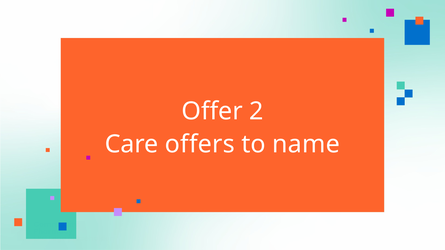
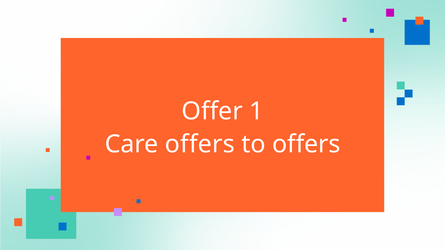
2: 2 -> 1
to name: name -> offers
